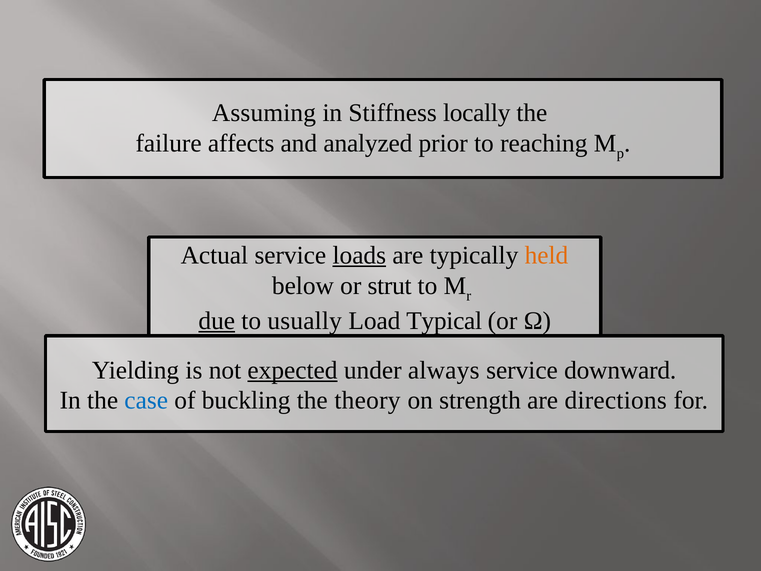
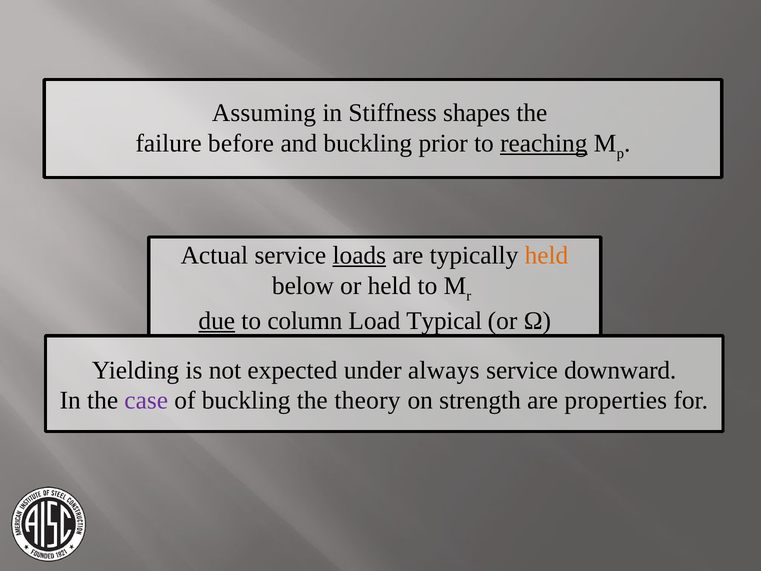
locally: locally -> shapes
affects: affects -> before
and analyzed: analyzed -> buckling
reaching underline: none -> present
or strut: strut -> held
usually: usually -> column
expected underline: present -> none
case colour: blue -> purple
directions: directions -> properties
